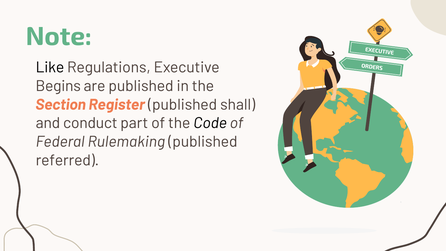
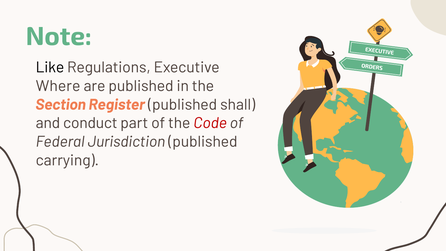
Begins: Begins -> Where
Code colour: black -> red
Rulemaking: Rulemaking -> Jurisdiction
referred: referred -> carrying
